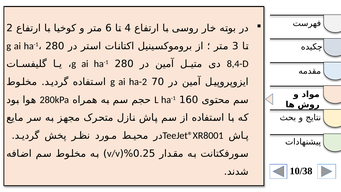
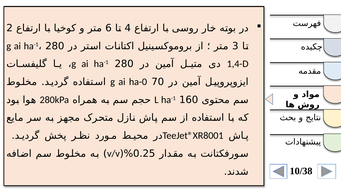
8,4-D: 8,4-D -> 1,4-D
ha-2: ha-2 -> ha-0
